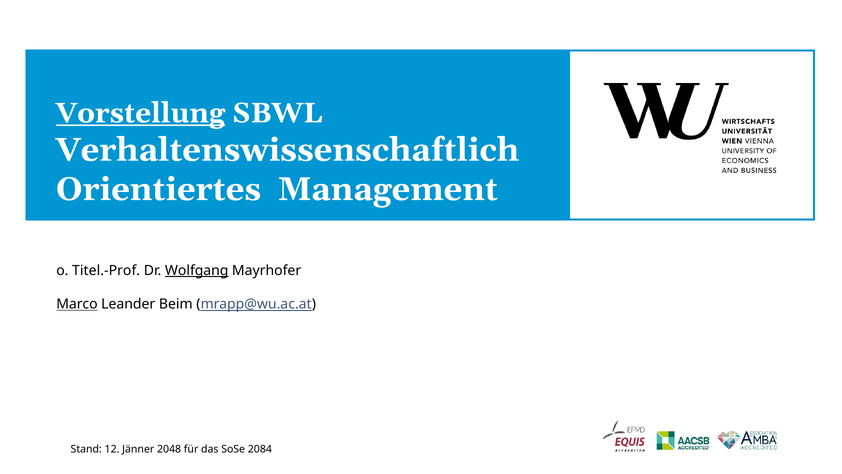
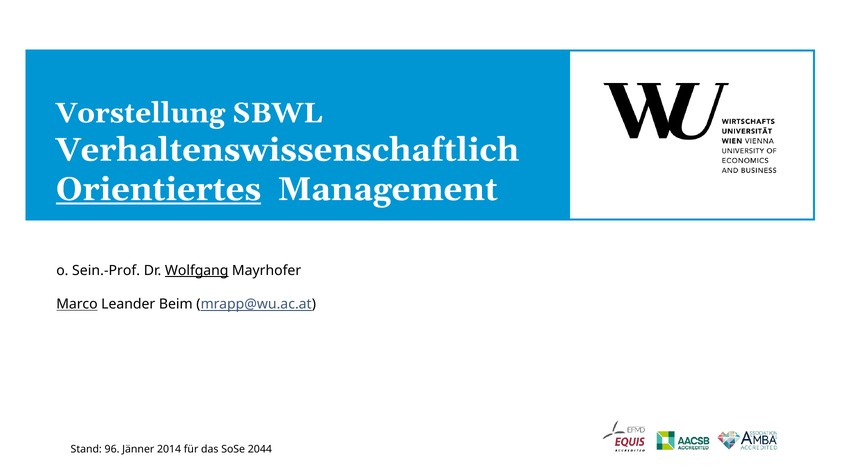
Vorstellung underline: present -> none
Orientiertes underline: none -> present
Titel.-Prof: Titel.-Prof -> Sein.-Prof
12: 12 -> 96
2048: 2048 -> 2014
2084: 2084 -> 2044
